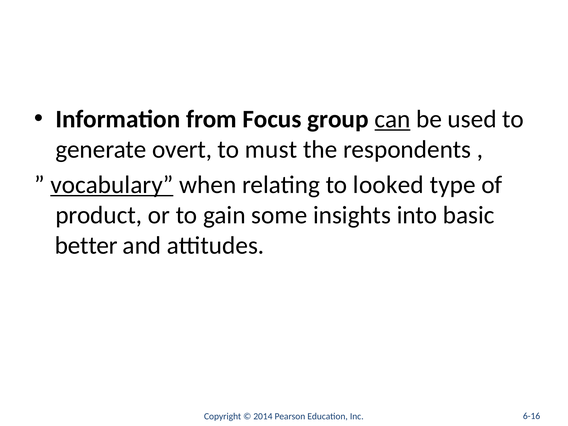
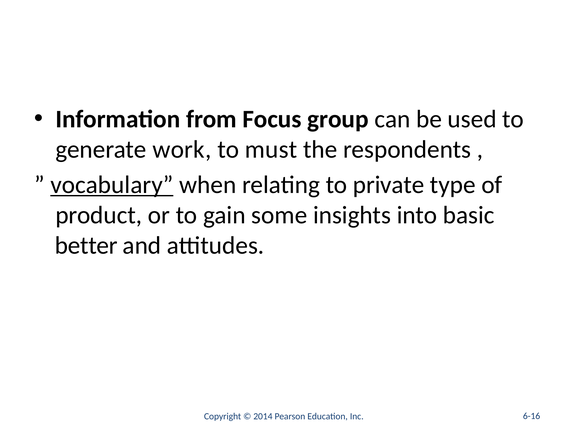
can underline: present -> none
overt: overt -> work
looked: looked -> private
